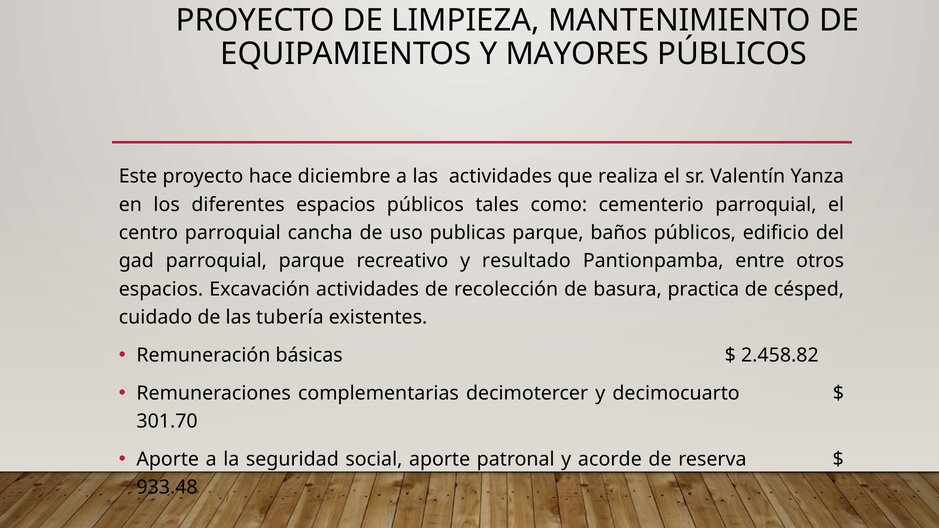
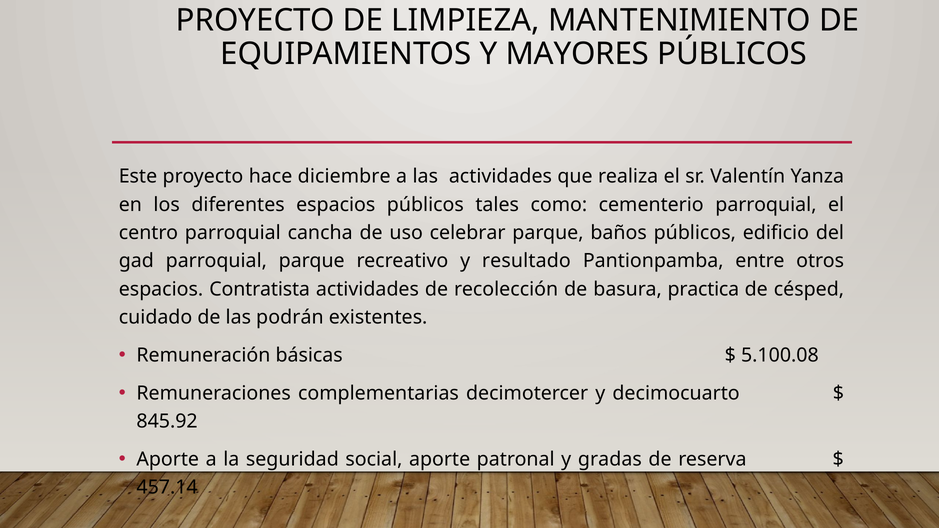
publicas: publicas -> celebrar
Excavación: Excavación -> Contratista
tubería: tubería -> podrán
2.458.82: 2.458.82 -> 5.100.08
301.70: 301.70 -> 845.92
acorde: acorde -> gradas
933.48: 933.48 -> 457.14
